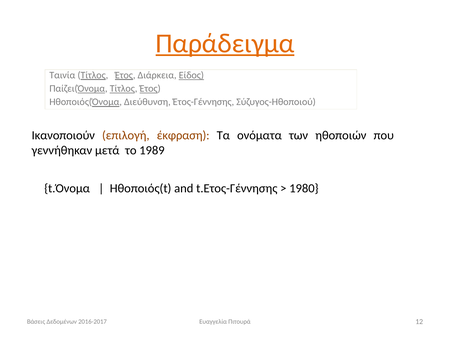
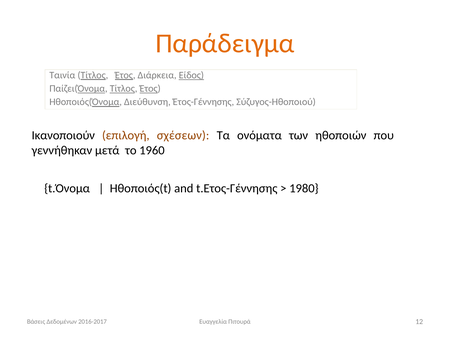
Παράδειγμα underline: present -> none
έκφραση: έκφραση -> σχέσεων
1989: 1989 -> 1960
